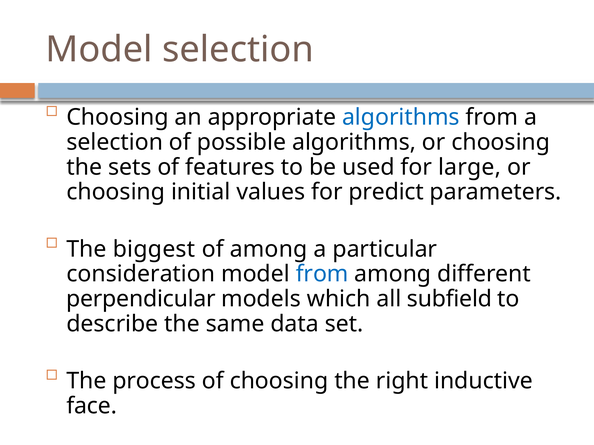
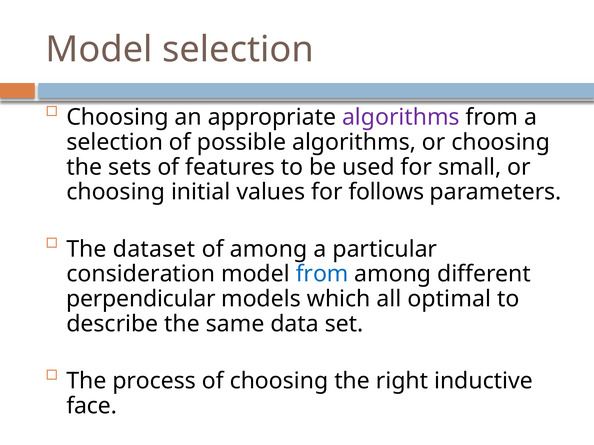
algorithms at (401, 117) colour: blue -> purple
large: large -> small
predict: predict -> follows
biggest: biggest -> dataset
subfield: subfield -> optimal
